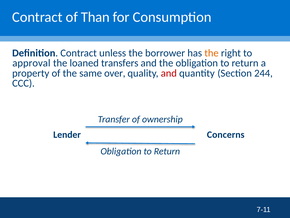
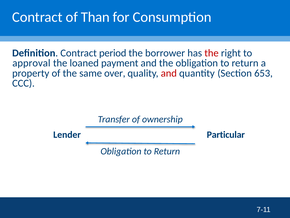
unless: unless -> period
the at (212, 53) colour: orange -> red
transfers: transfers -> payment
244: 244 -> 653
Concerns: Concerns -> Particular
